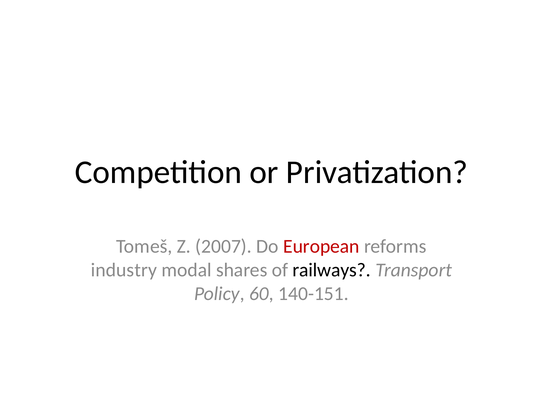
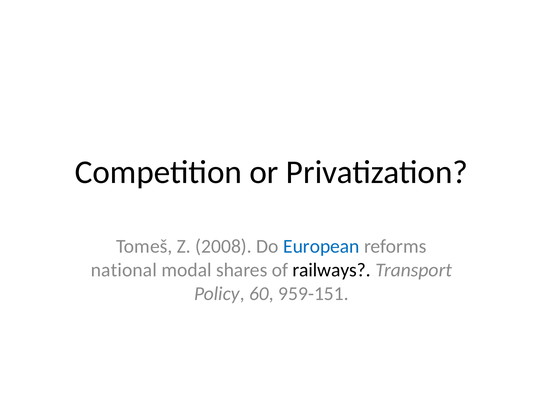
2007: 2007 -> 2008
European colour: red -> blue
industry: industry -> national
140-151: 140-151 -> 959-151
